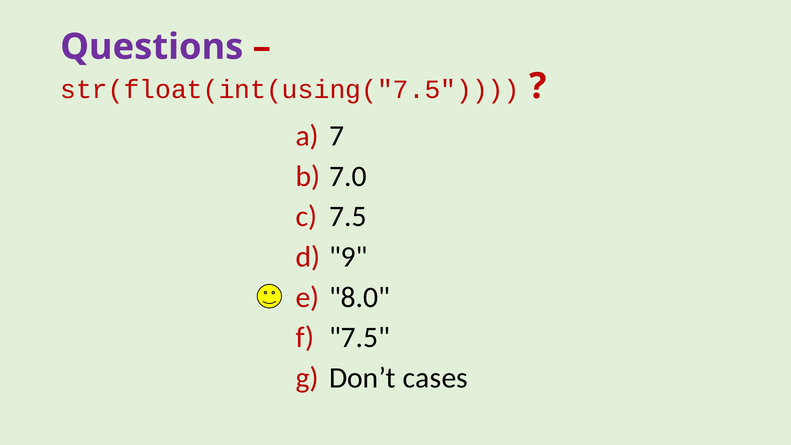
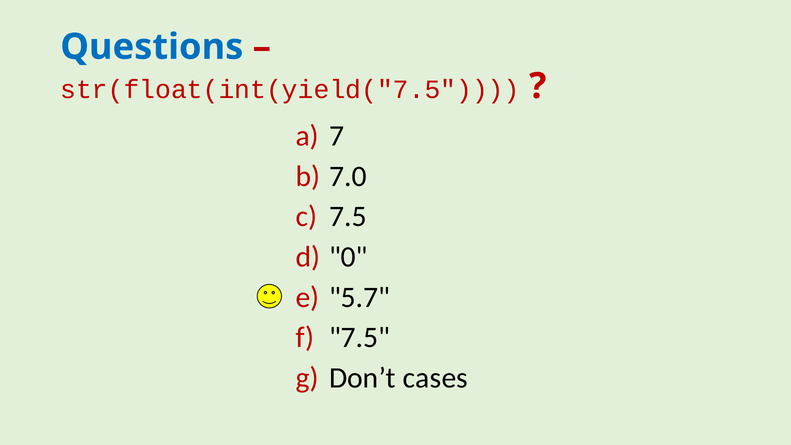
Questions colour: purple -> blue
str(float(int(using("7.5: str(float(int(using("7.5 -> str(float(int(yield("7.5
9: 9 -> 0
8.0: 8.0 -> 5.7
